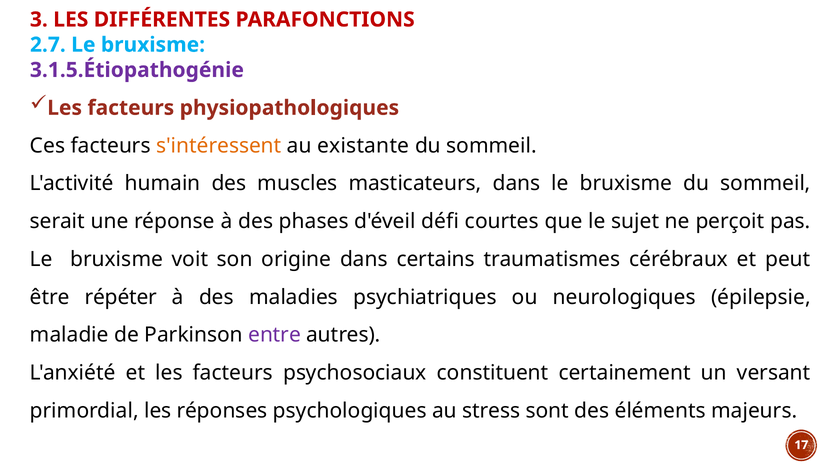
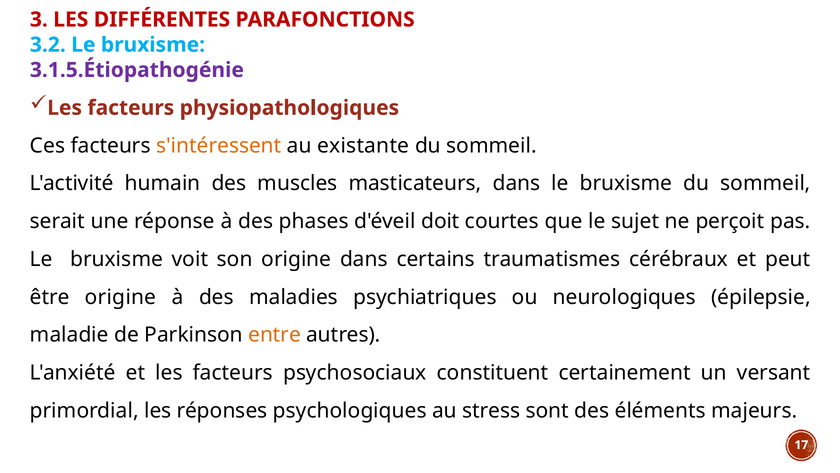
2.7: 2.7 -> 3.2
défi: défi -> doit
être répéter: répéter -> origine
entre colour: purple -> orange
